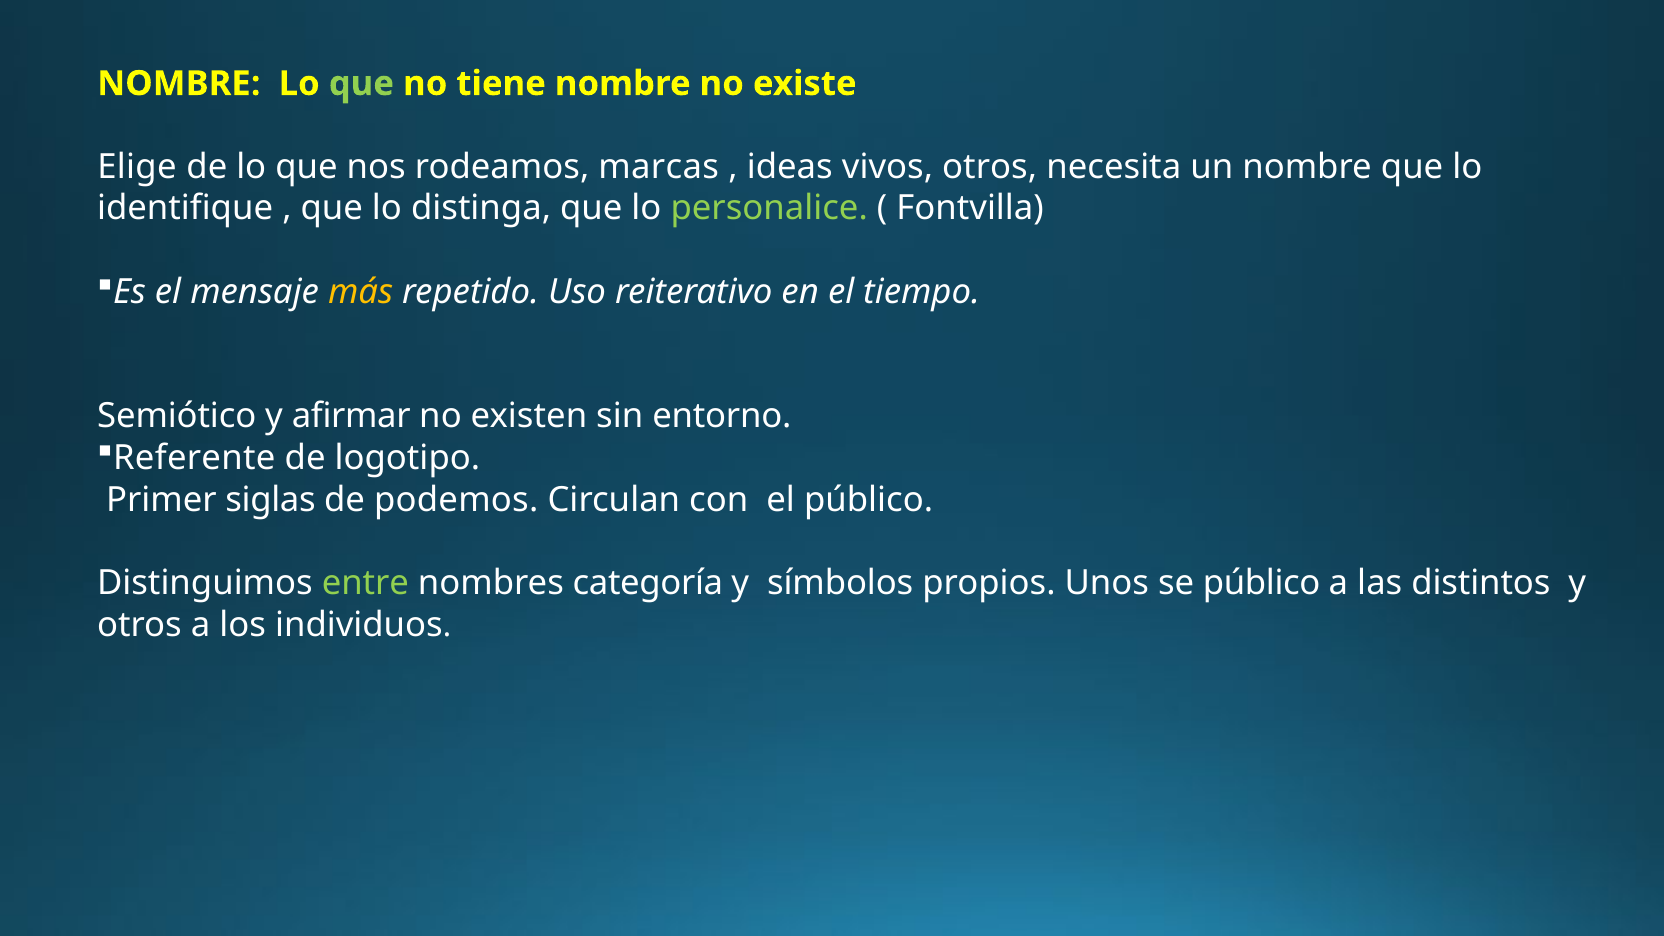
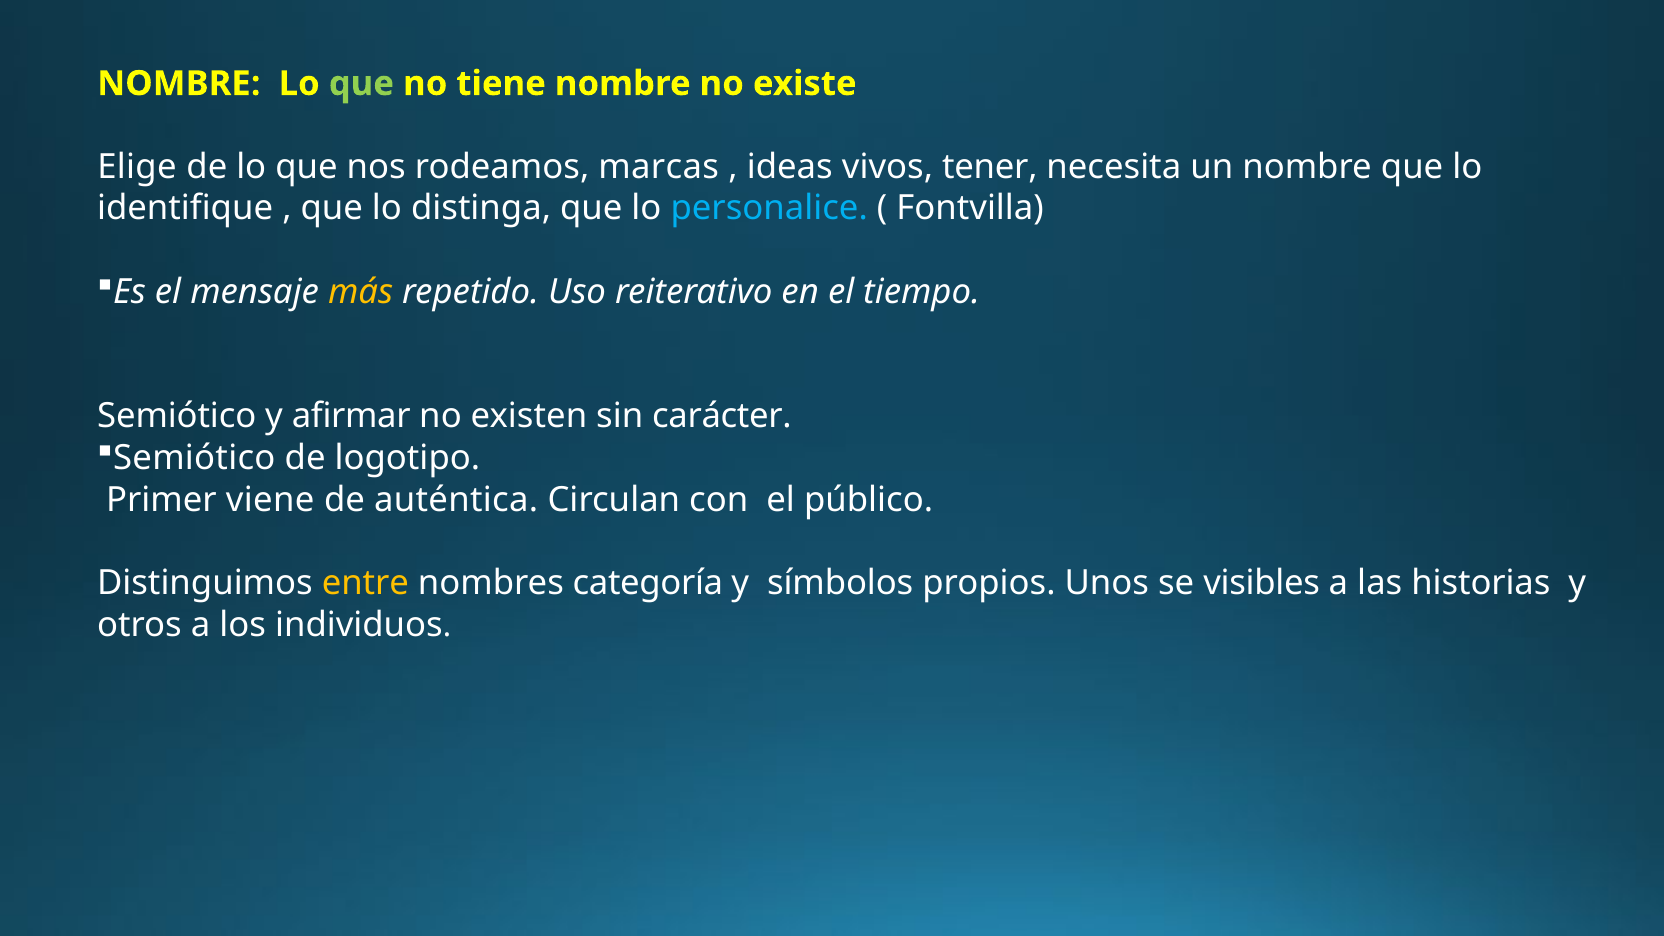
vivos otros: otros -> tener
personalice colour: light green -> light blue
entorno: entorno -> carácter
Referente at (194, 458): Referente -> Semiótico
siglas: siglas -> viene
podemos: podemos -> auténtica
entre colour: light green -> yellow
se público: público -> visibles
distintos: distintos -> historias
